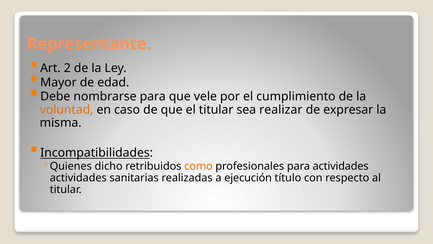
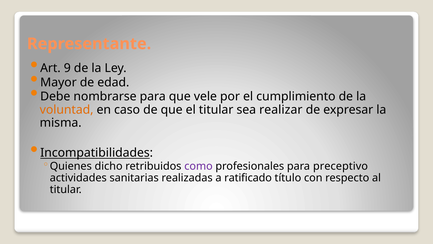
2: 2 -> 9
como colour: orange -> purple
para actividades: actividades -> preceptivo
ejecución: ejecución -> ratificado
